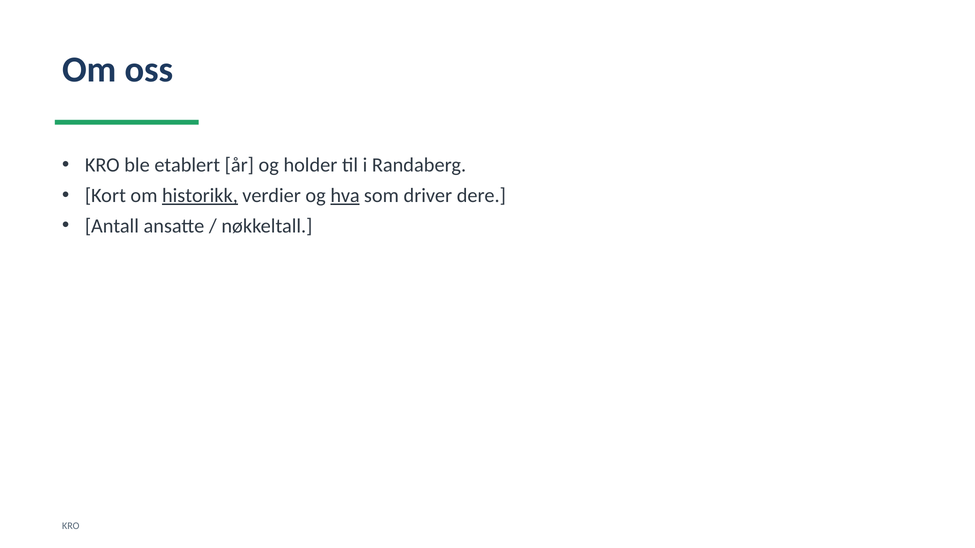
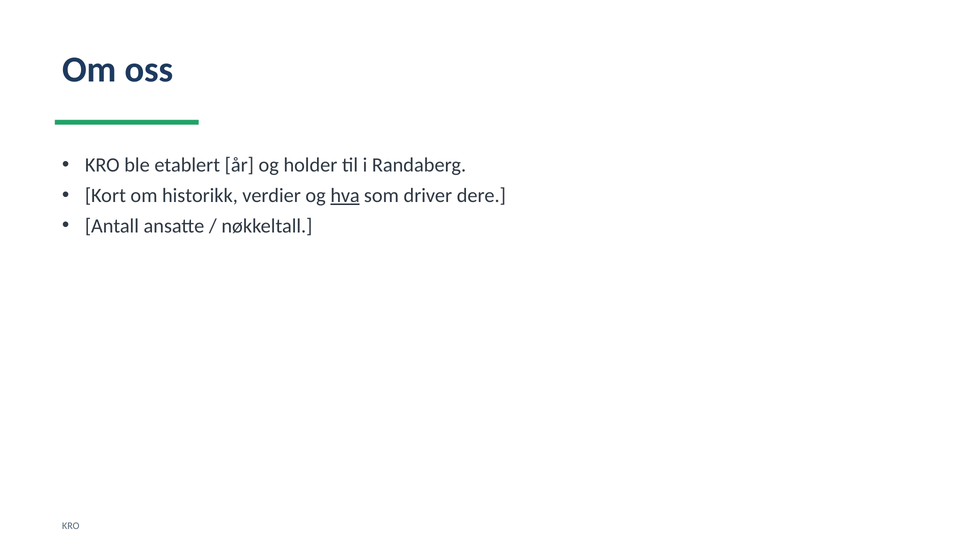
historikk underline: present -> none
